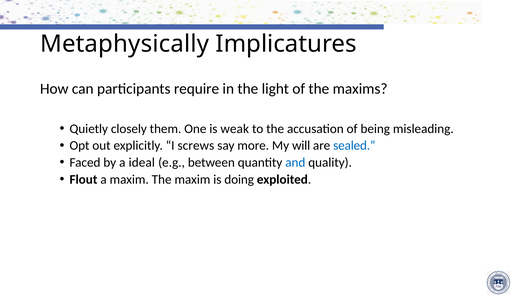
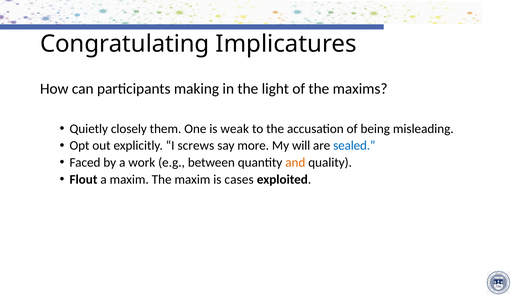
Metaphysically: Metaphysically -> Congratulating
require: require -> making
ideal: ideal -> work
and colour: blue -> orange
doing: doing -> cases
